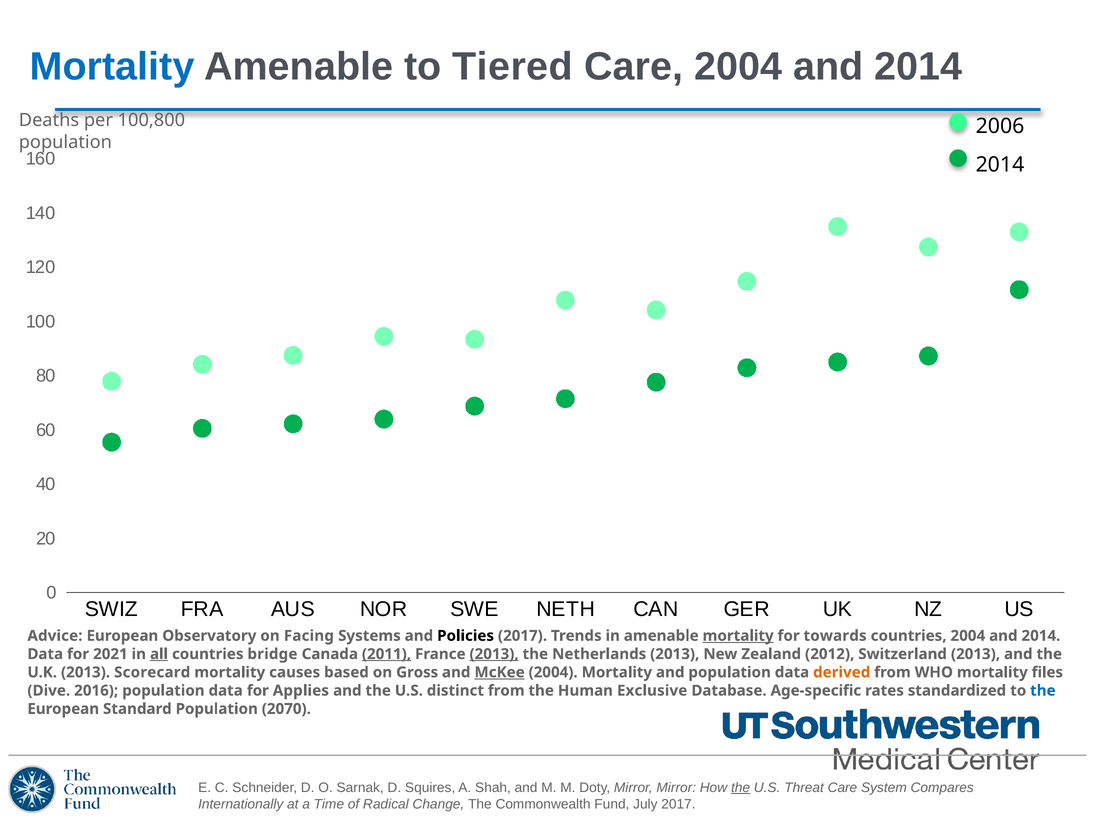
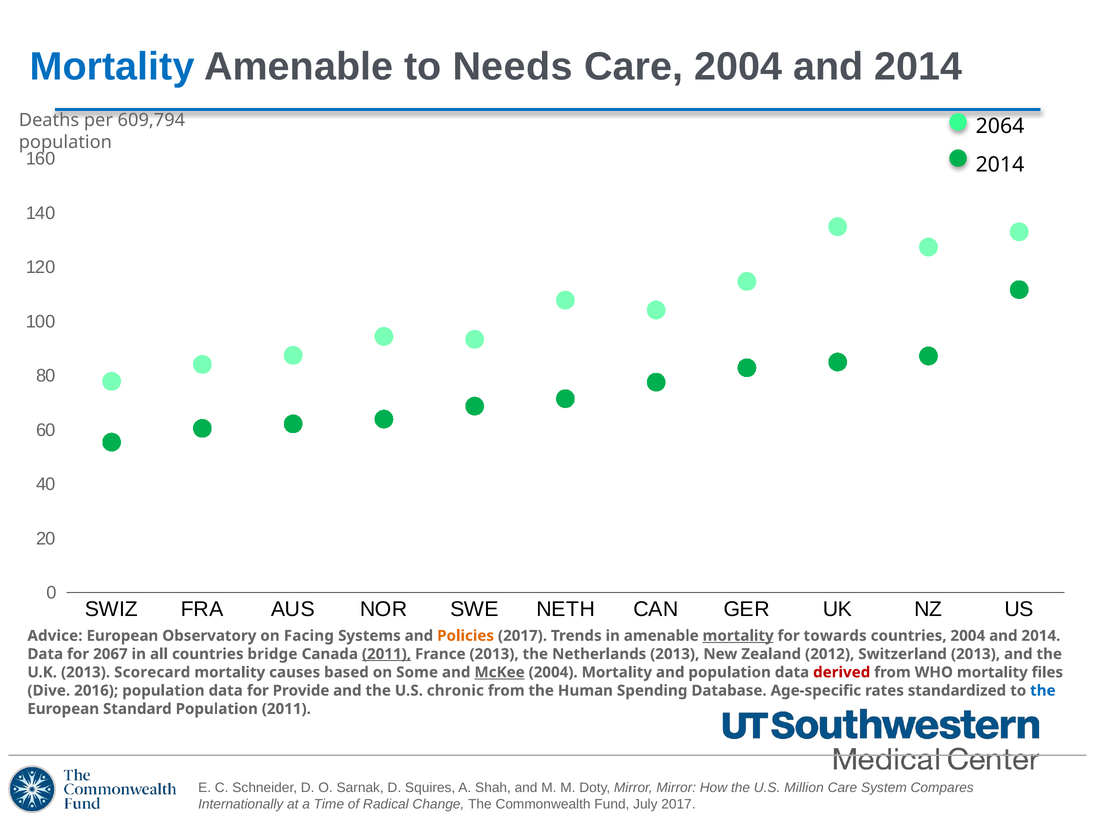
Tiered: Tiered -> Needs
100,800: 100,800 -> 609,794
2006: 2006 -> 2064
Policies colour: black -> orange
2021: 2021 -> 2067
all underline: present -> none
2013 at (494, 654) underline: present -> none
Gross: Gross -> Some
derived colour: orange -> red
Applies: Applies -> Provide
distinct: distinct -> chronic
Exclusive: Exclusive -> Spending
Population 2070: 2070 -> 2011
the at (741, 788) underline: present -> none
Threat: Threat -> Million
